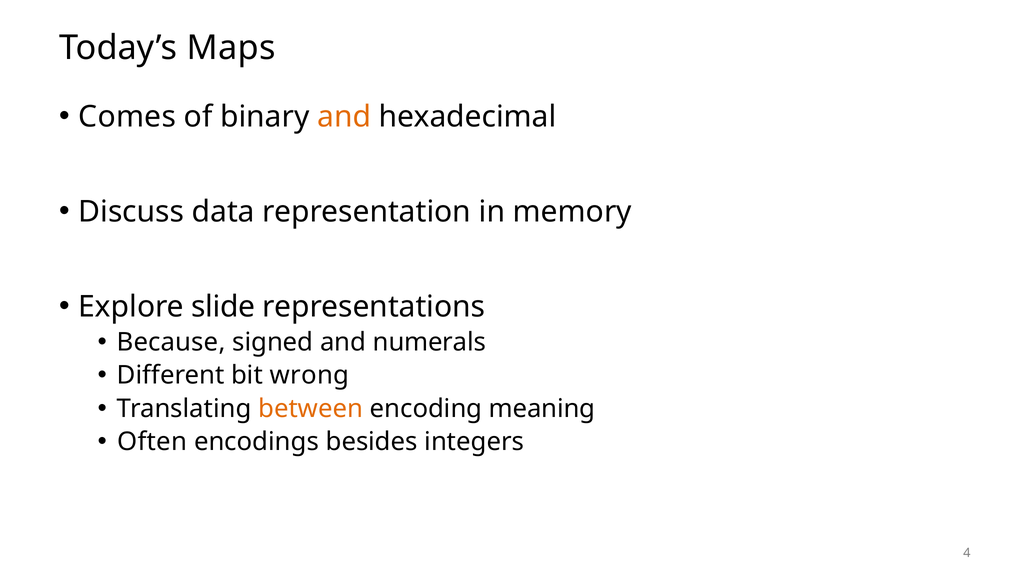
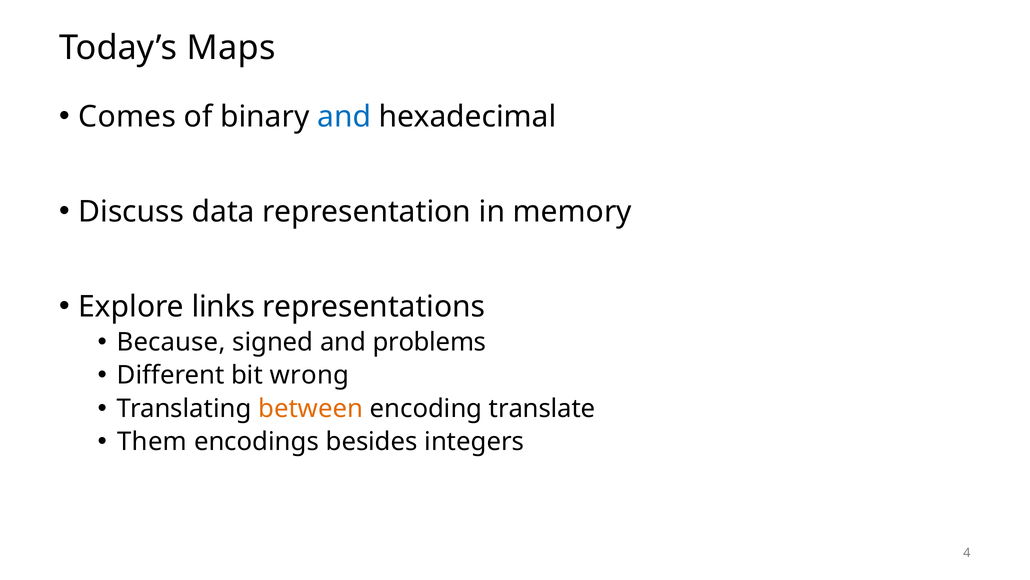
and at (344, 116) colour: orange -> blue
slide: slide -> links
numerals: numerals -> problems
meaning: meaning -> translate
Often: Often -> Them
